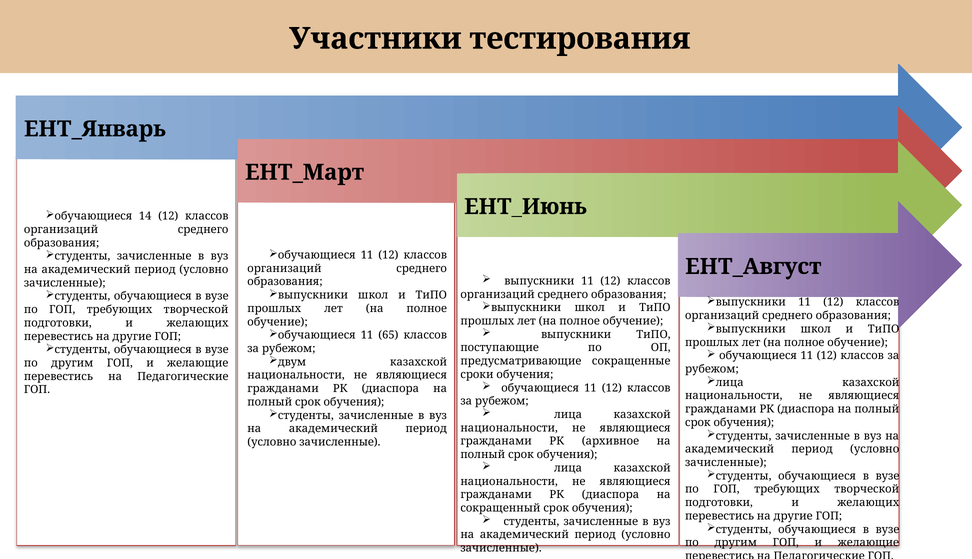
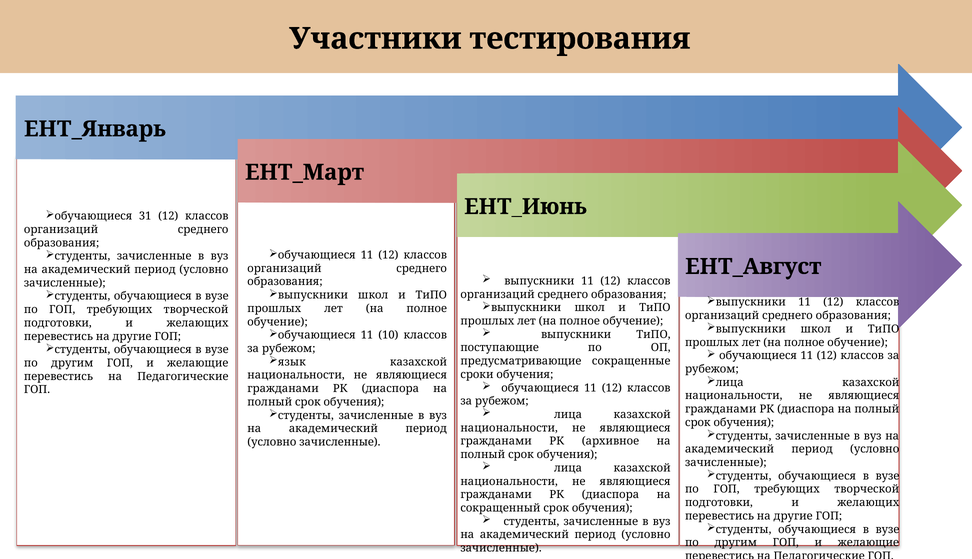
14: 14 -> 31
65: 65 -> 10
двум: двум -> язык
